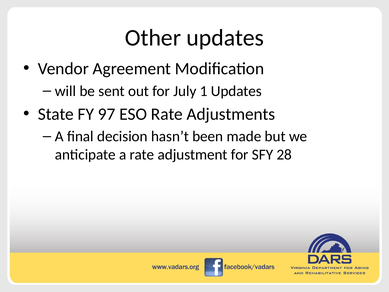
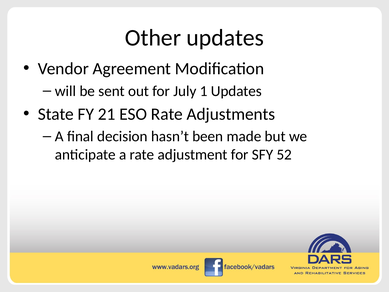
97: 97 -> 21
28: 28 -> 52
